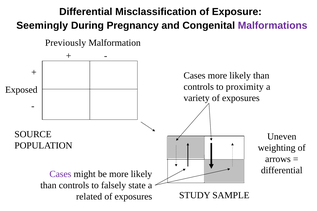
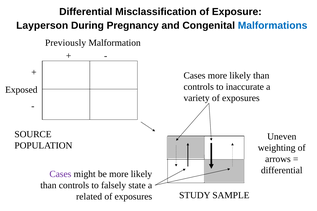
Seemingly: Seemingly -> Layperson
Malformations colour: purple -> blue
proximity: proximity -> inaccurate
